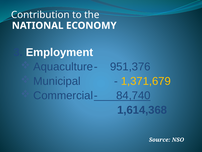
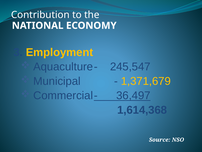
Employment colour: white -> yellow
951,376: 951,376 -> 245,547
84,740: 84,740 -> 36,497
